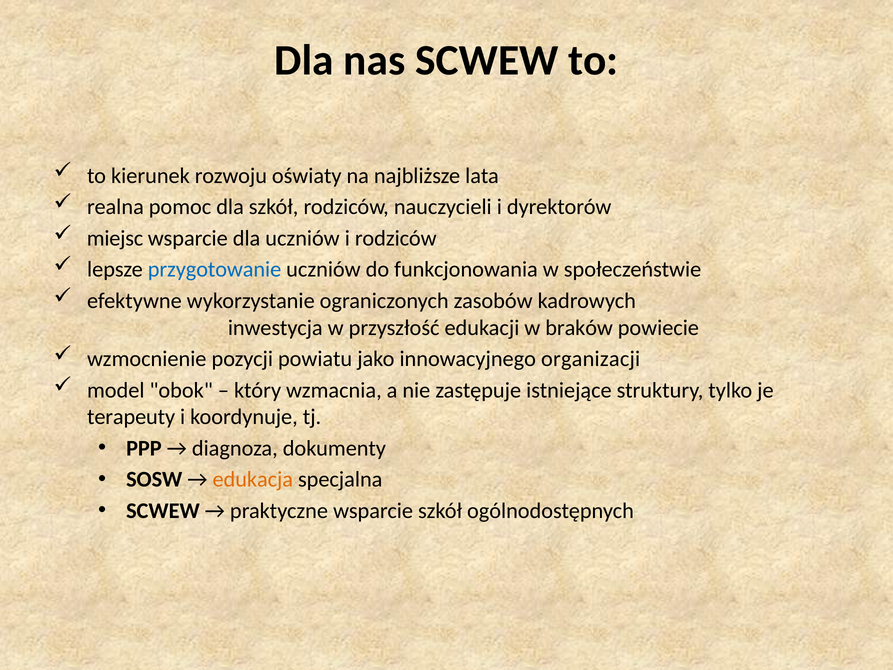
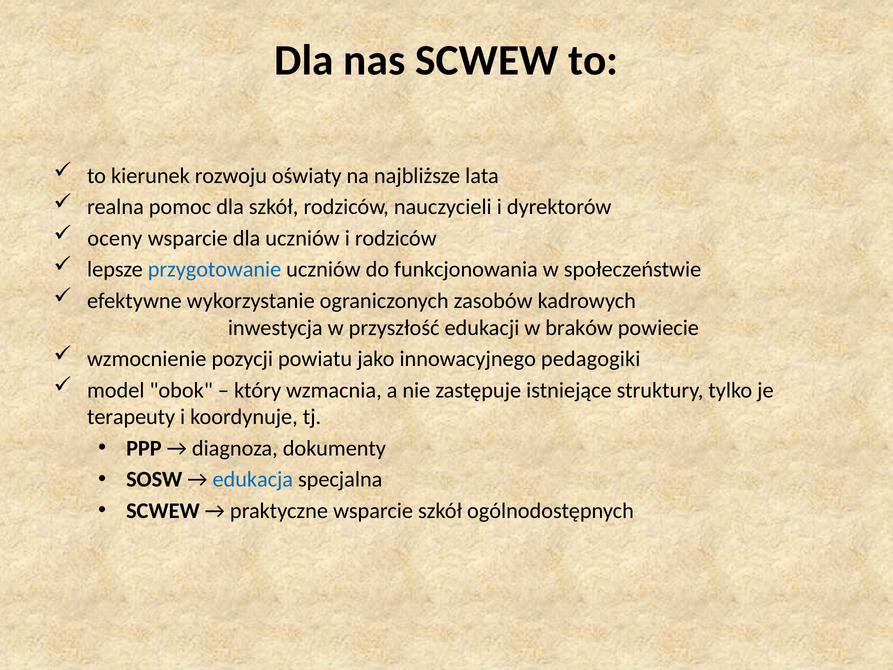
miejsc: miejsc -> oceny
organizacji: organizacji -> pedagogiki
edukacja colour: orange -> blue
